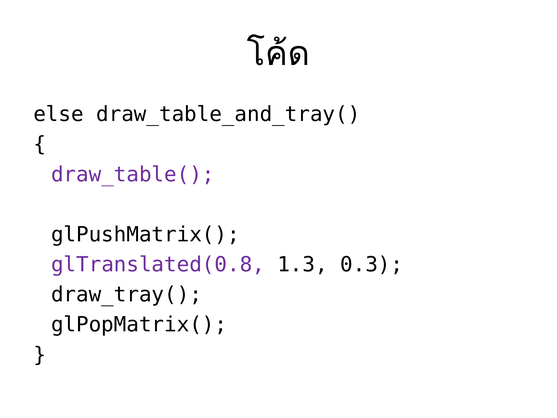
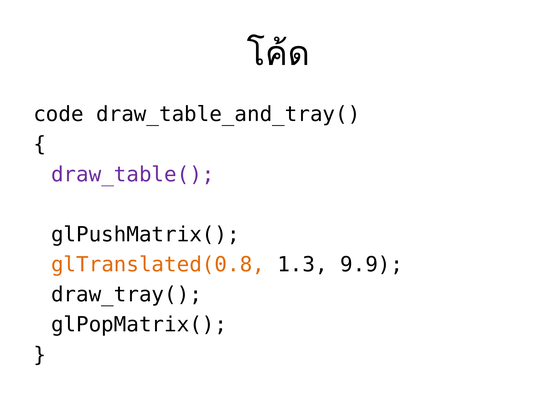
else: else -> code
glTranslated(0.8 colour: purple -> orange
0.3: 0.3 -> 9.9
